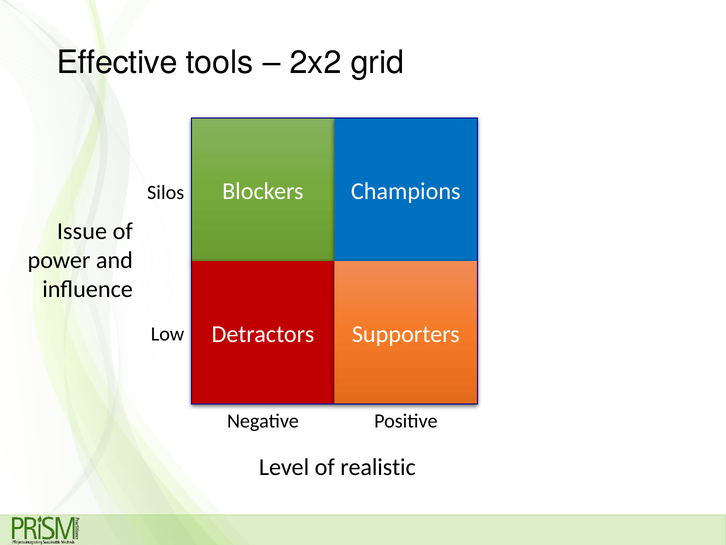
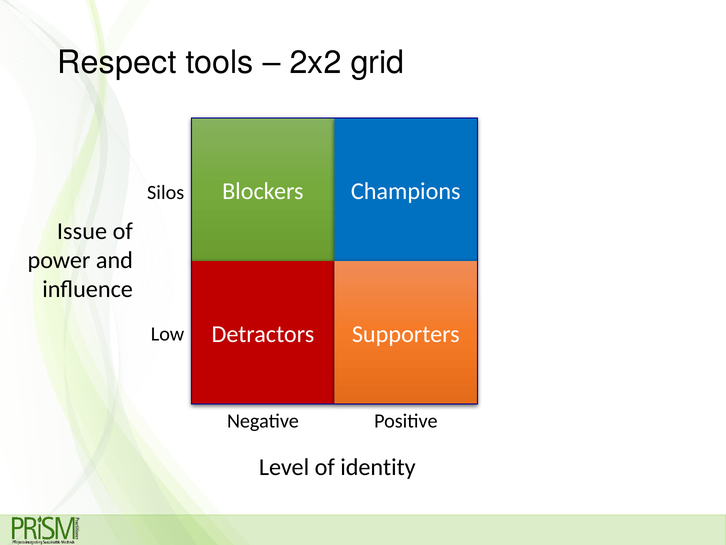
Effective: Effective -> Respect
realistic: realistic -> identity
